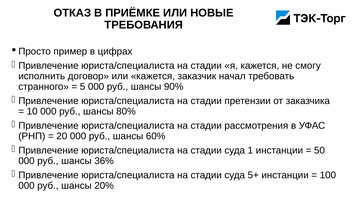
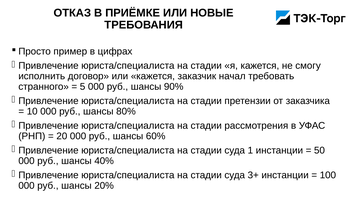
36%: 36% -> 40%
5+: 5+ -> 3+
